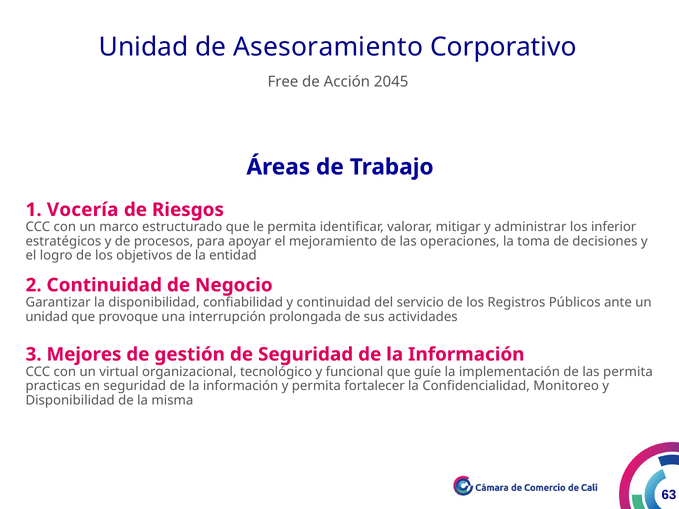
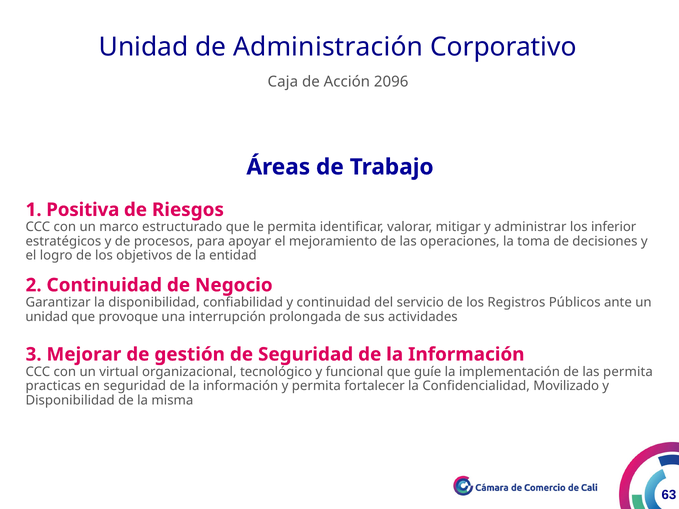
Asesoramiento: Asesoramiento -> Administración
Free: Free -> Caja
2045: 2045 -> 2096
Vocería: Vocería -> Positiva
Mejores: Mejores -> Mejorar
Monitoreo: Monitoreo -> Movilizado
